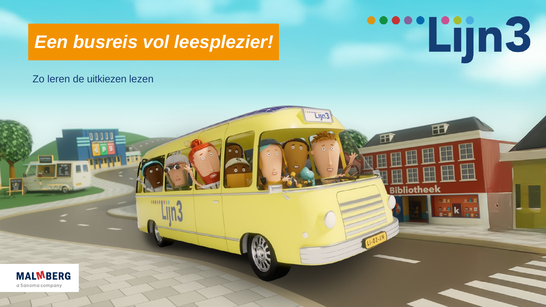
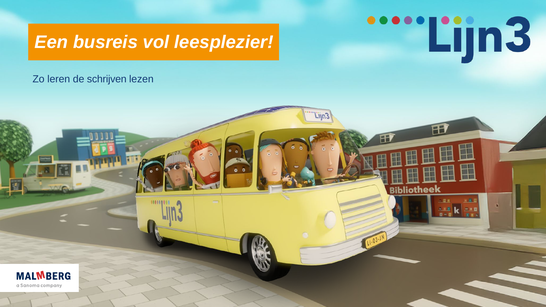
uitkiezen: uitkiezen -> schrijven
